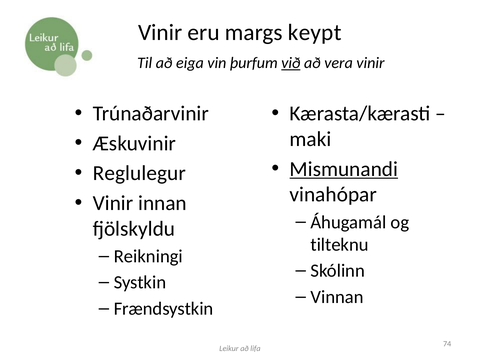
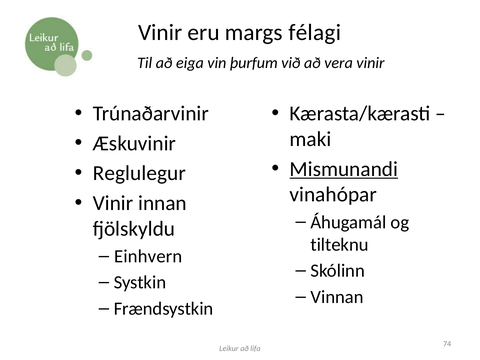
keypt: keypt -> félagi
við underline: present -> none
Reikningi: Reikningi -> Einhvern
